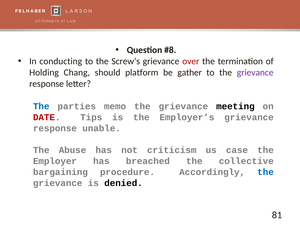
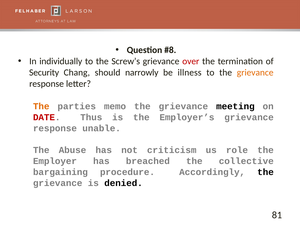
conducting: conducting -> individually
Holding: Holding -> Security
platform: platform -> narrowly
gather: gather -> illness
grievance at (255, 73) colour: purple -> orange
The at (41, 106) colour: blue -> orange
Tips: Tips -> Thus
case: case -> role
the at (266, 172) colour: blue -> black
